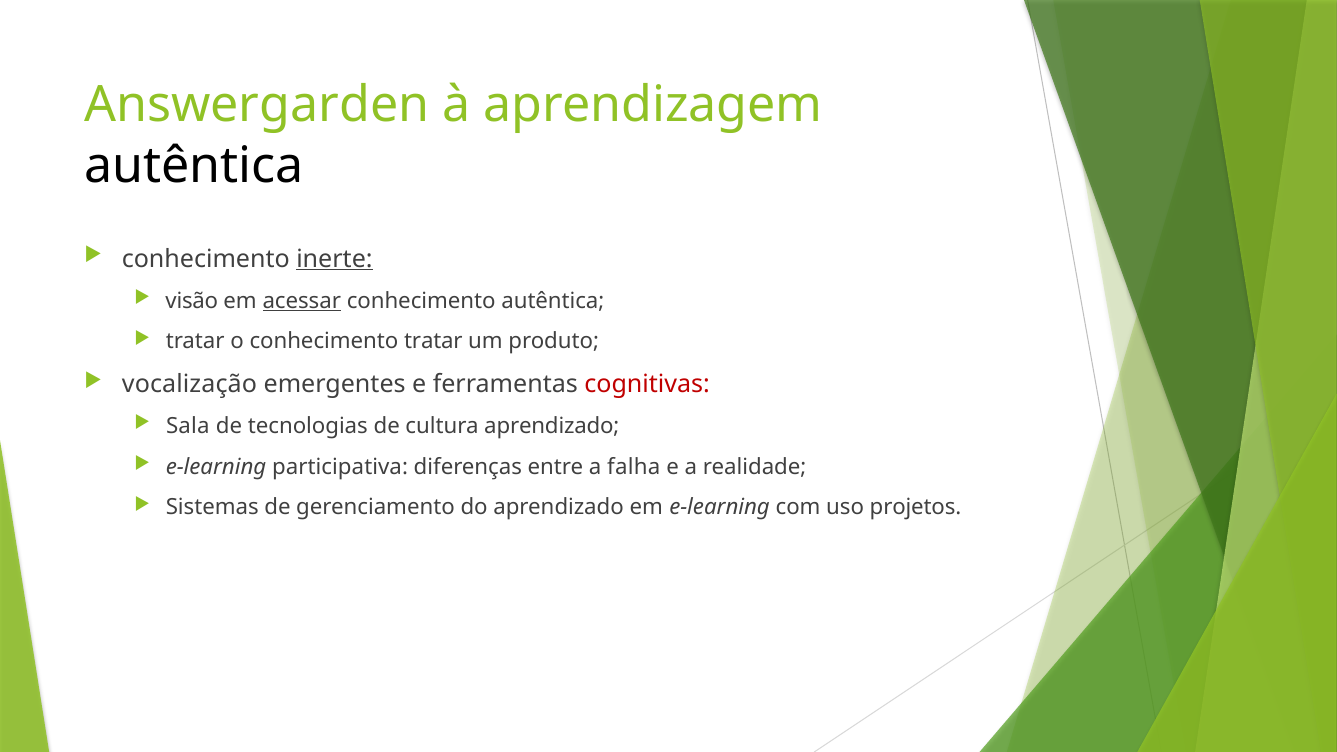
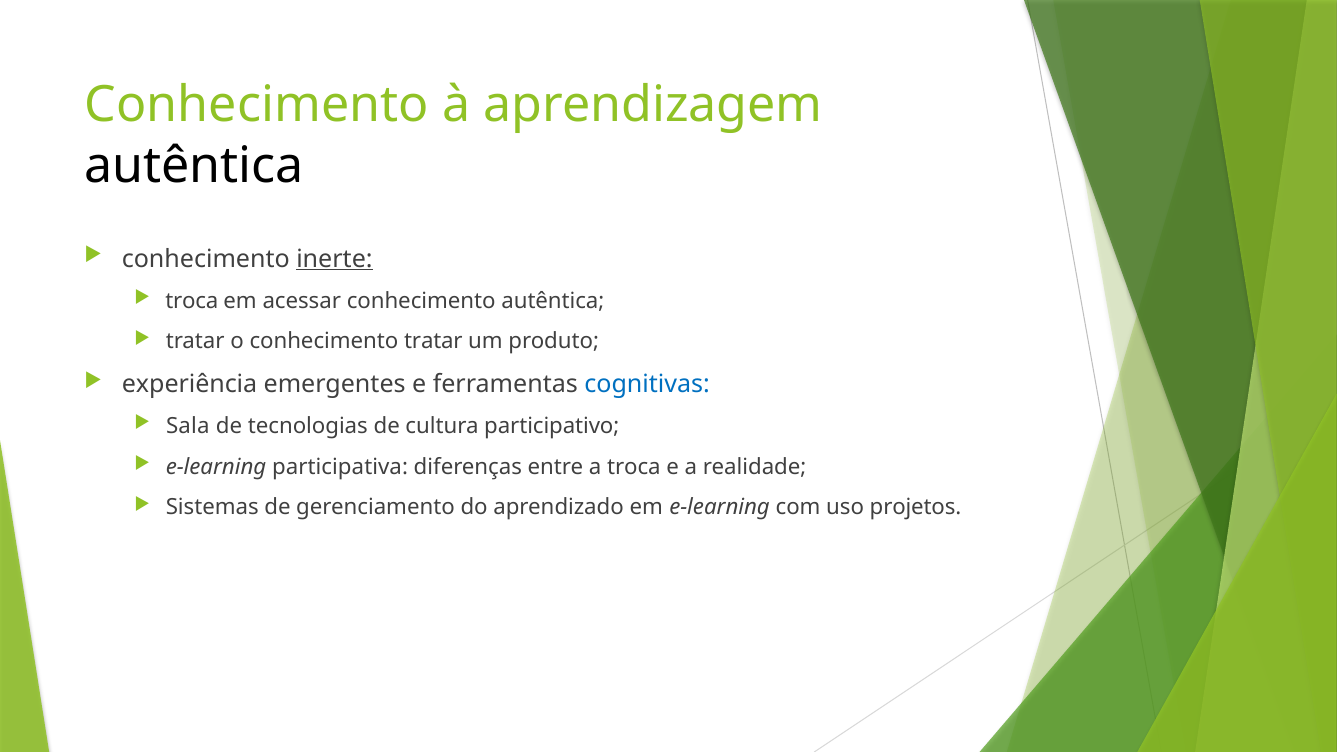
Answergarden at (257, 105): Answergarden -> Conhecimento
visão at (192, 301): visão -> troca
acessar underline: present -> none
vocalização: vocalização -> experiência
cognitivas colour: red -> blue
cultura aprendizado: aprendizado -> participativo
a falha: falha -> troca
